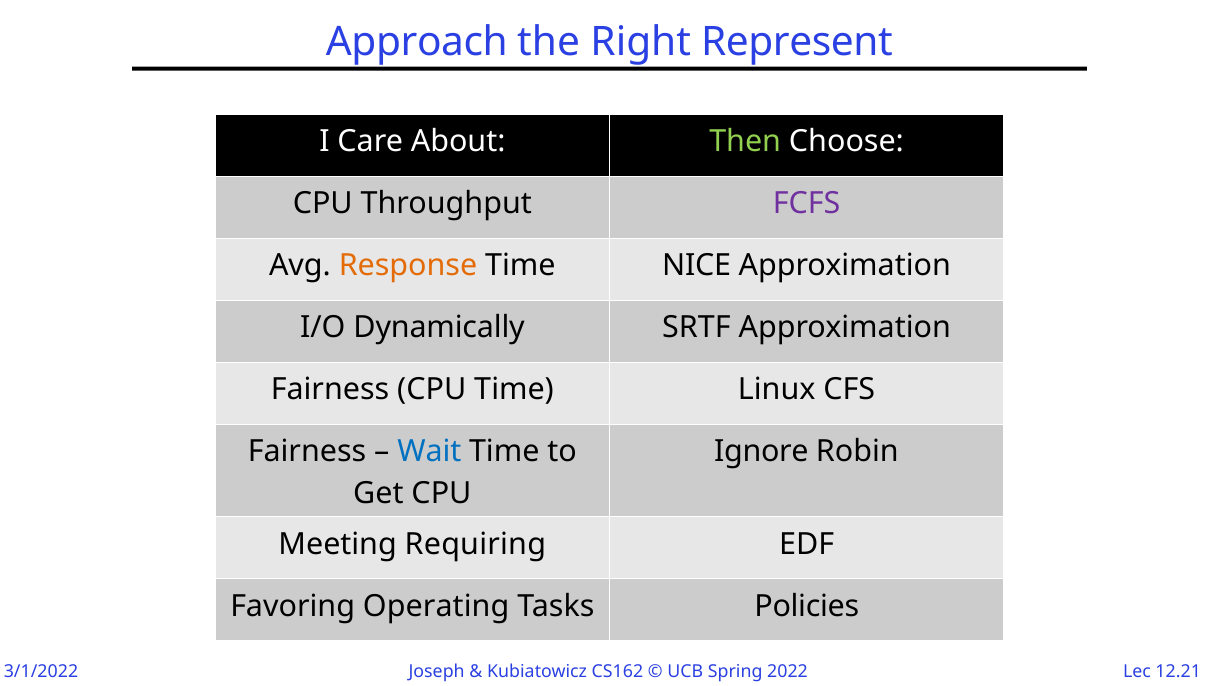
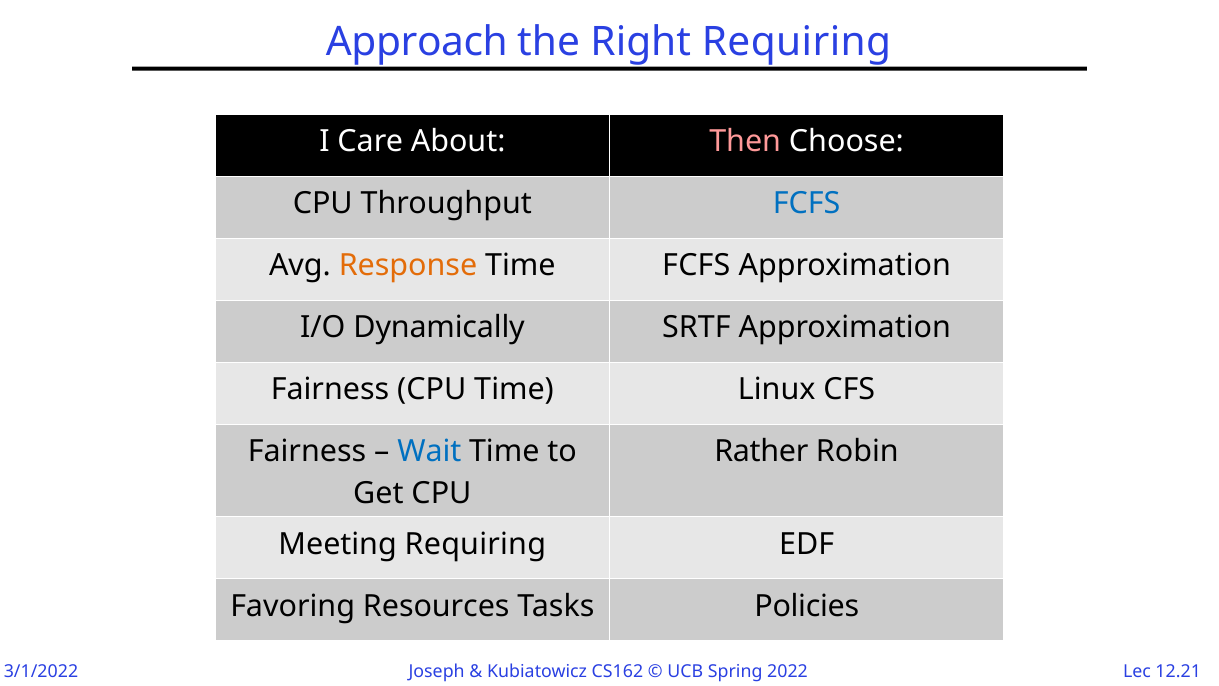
Right Represent: Represent -> Requiring
Then colour: light green -> pink
FCFS at (807, 203) colour: purple -> blue
Time NICE: NICE -> FCFS
Ignore: Ignore -> Rather
Operating: Operating -> Resources
